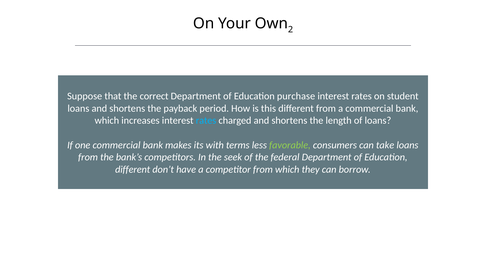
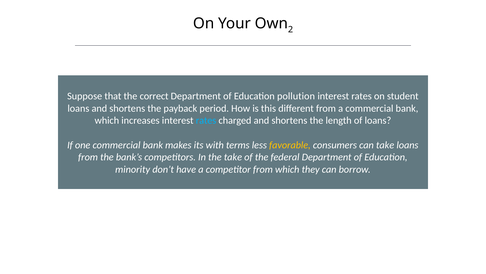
purchase: purchase -> pollution
favorable colour: light green -> yellow
the seek: seek -> take
different at (133, 169): different -> minority
